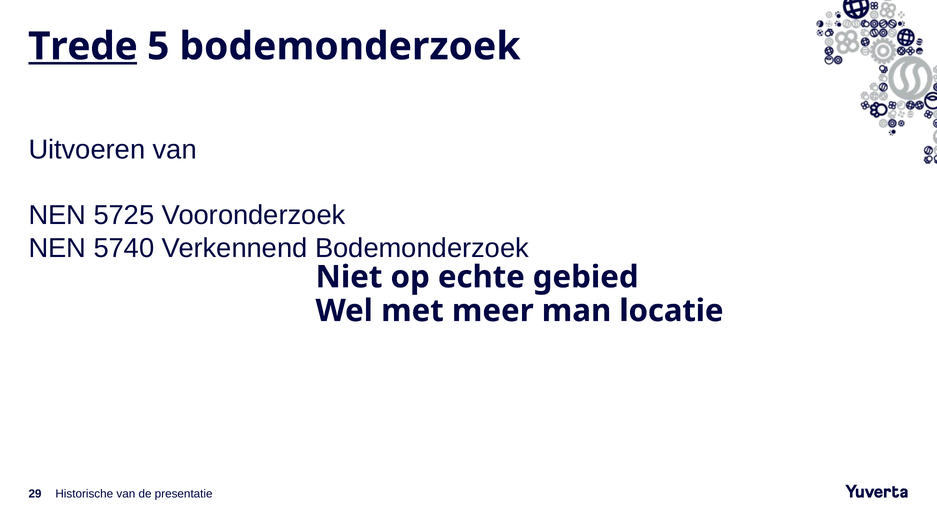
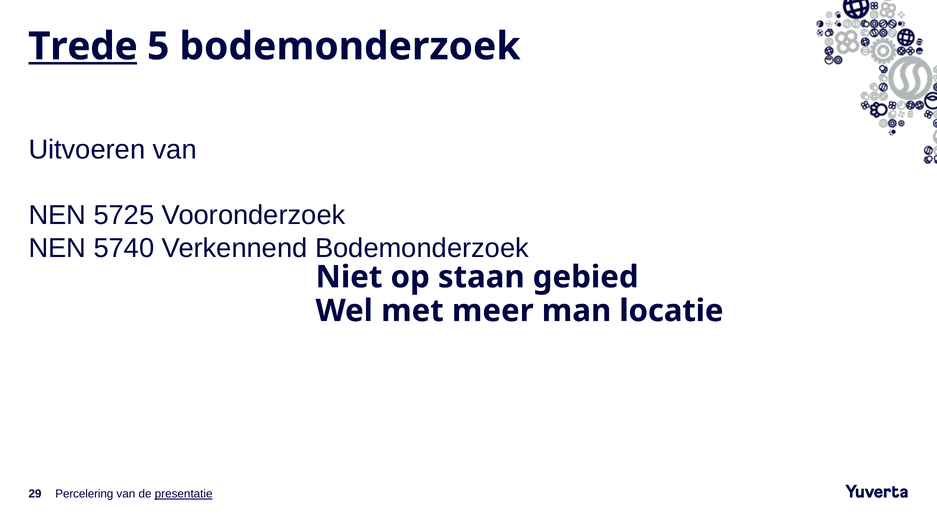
echte: echte -> staan
Historische: Historische -> Percelering
presentatie underline: none -> present
